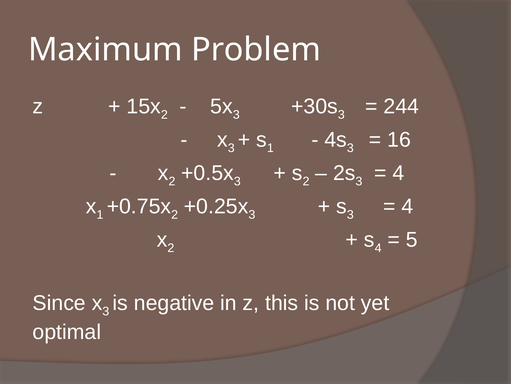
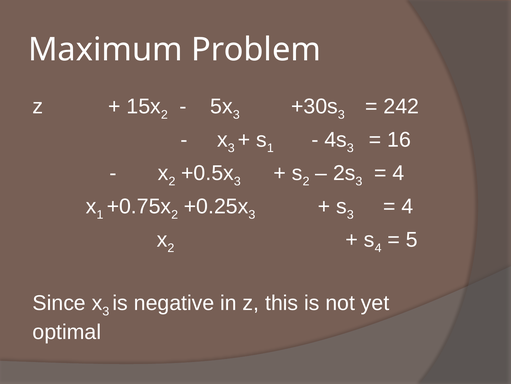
244: 244 -> 242
